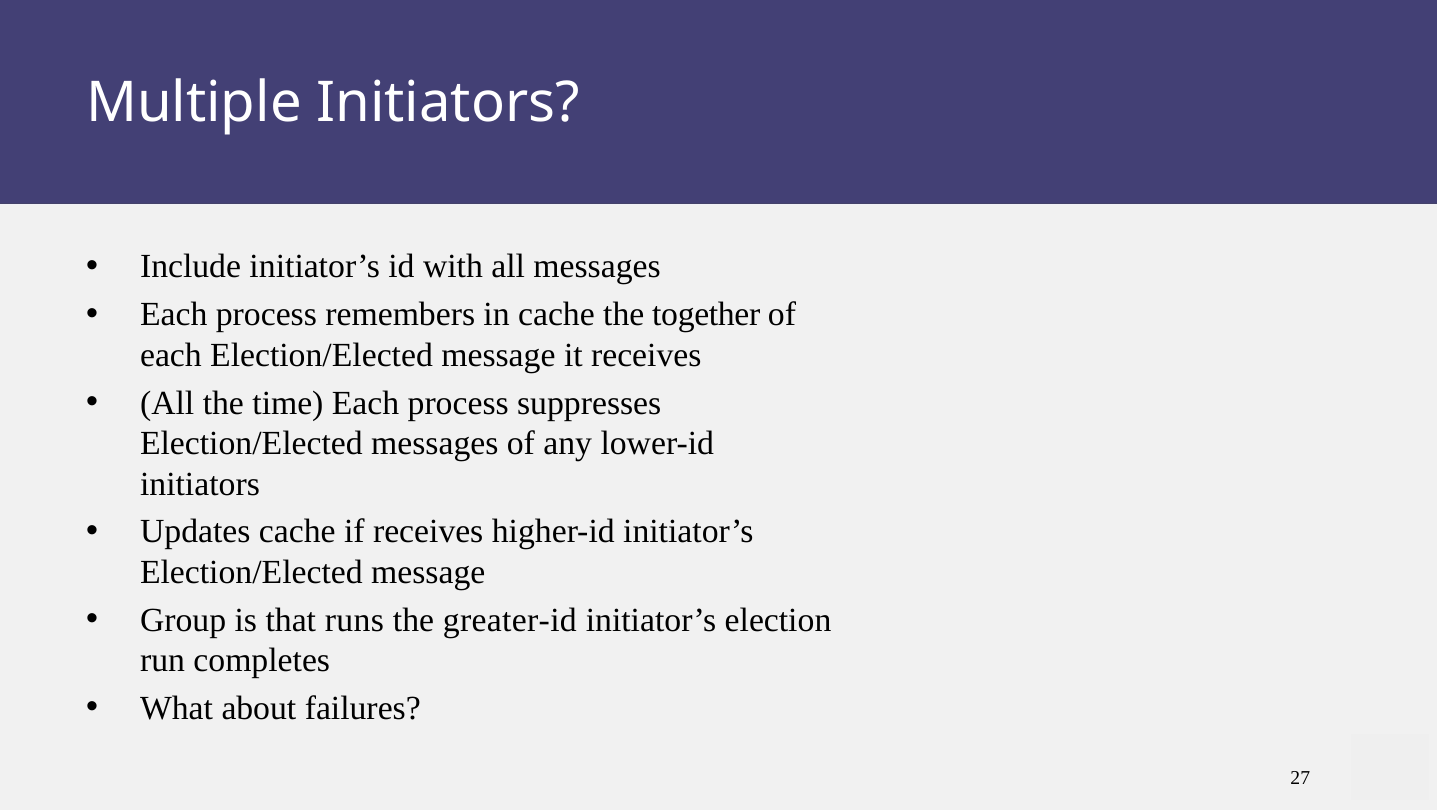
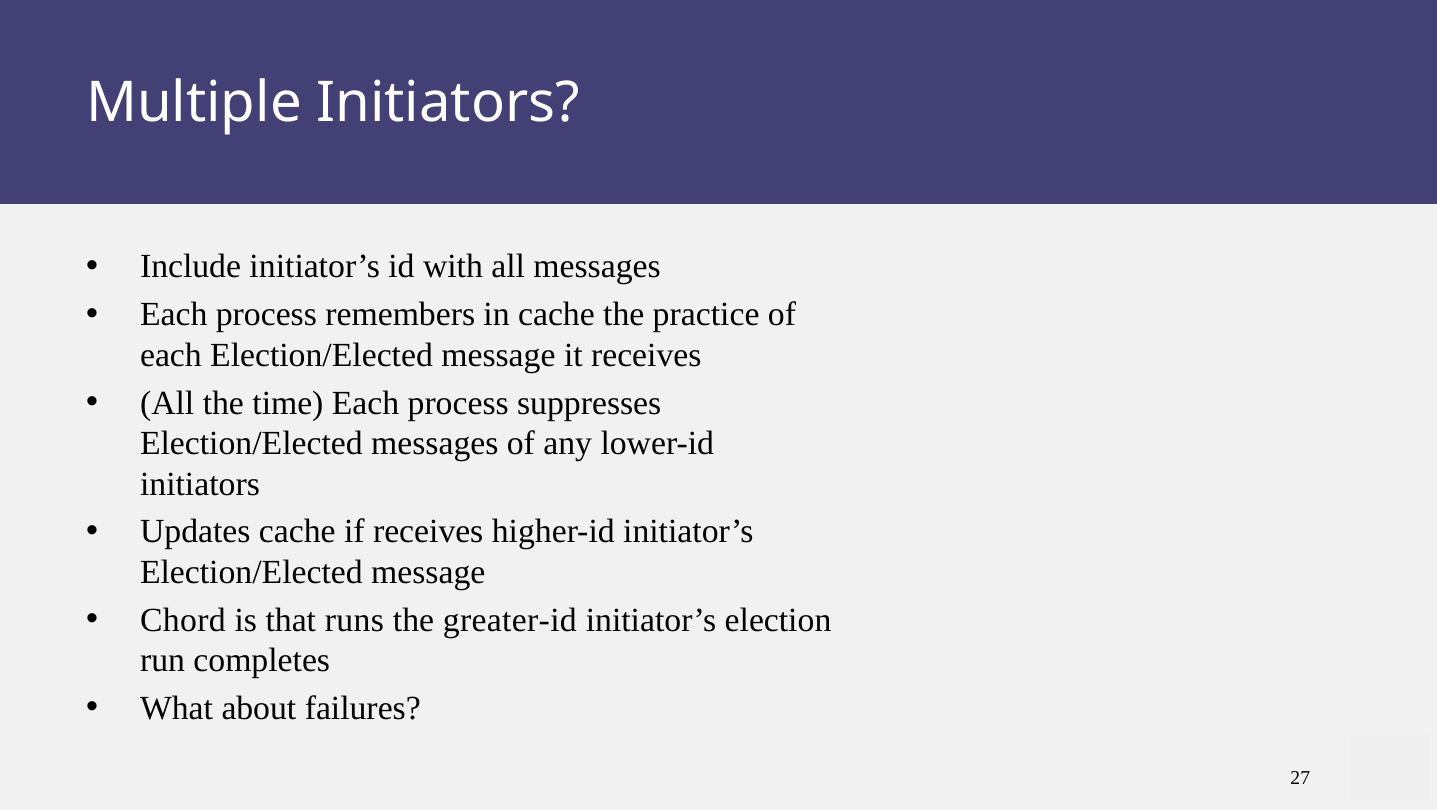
together: together -> practice
Group: Group -> Chord
